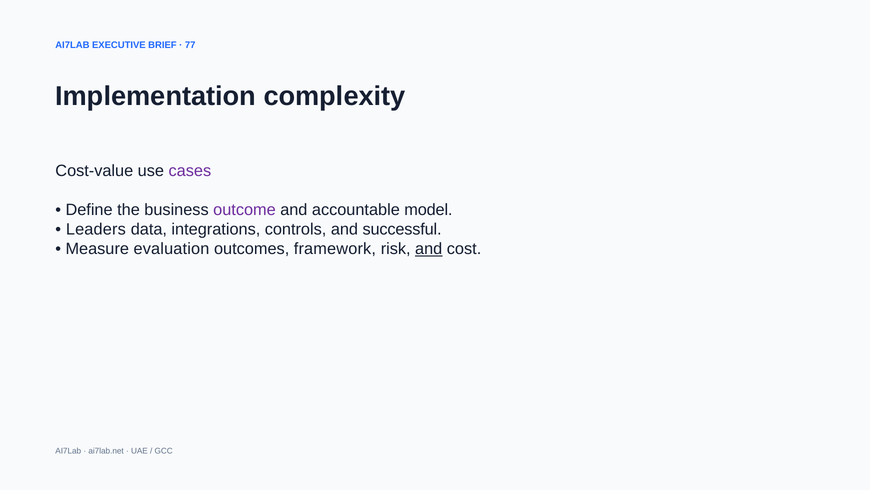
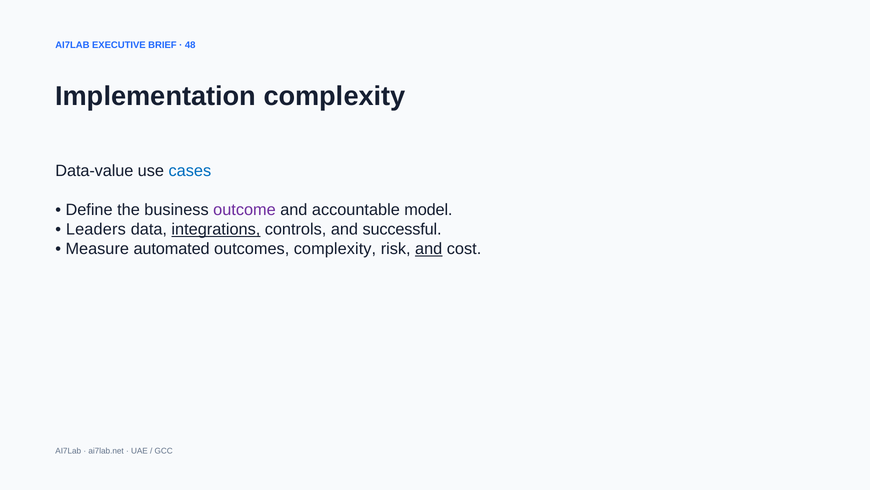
77: 77 -> 48
Cost-value: Cost-value -> Data-value
cases colour: purple -> blue
integrations underline: none -> present
evaluation: evaluation -> automated
outcomes framework: framework -> complexity
